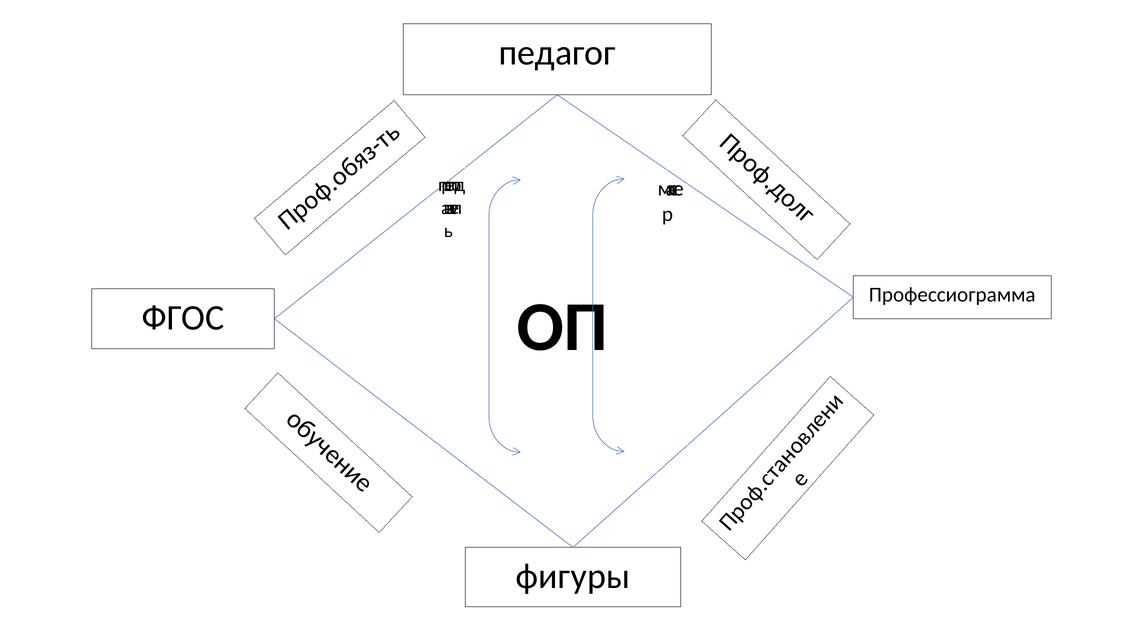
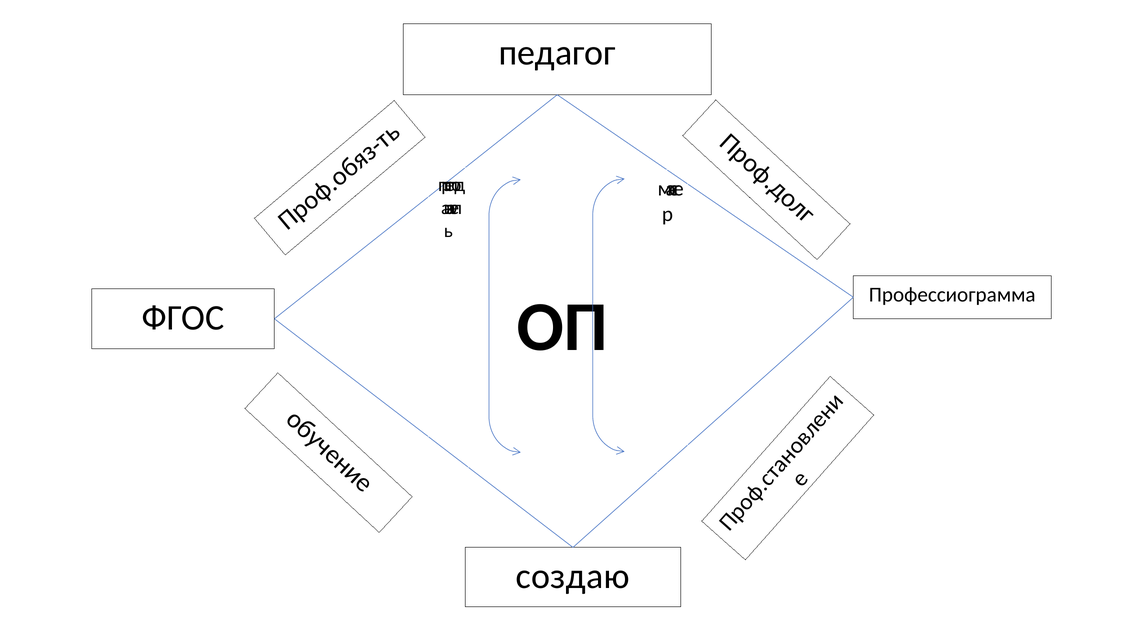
фигуры: фигуры -> создаю
